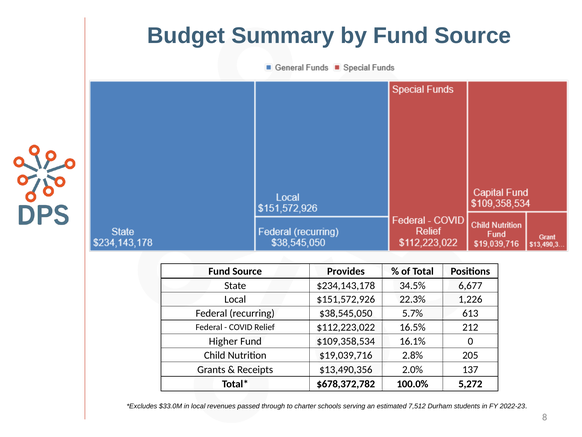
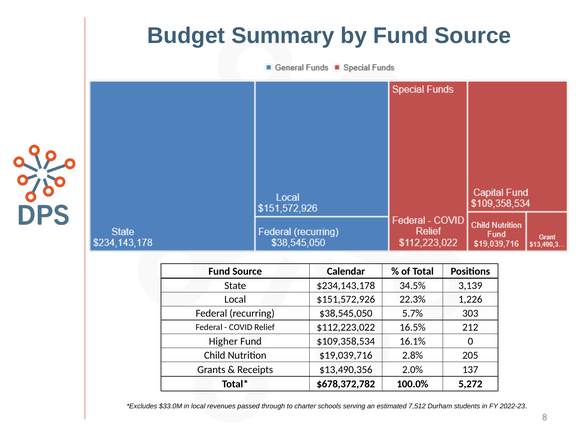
Provides: Provides -> Calendar
6,677: 6,677 -> 3,139
613: 613 -> 303
